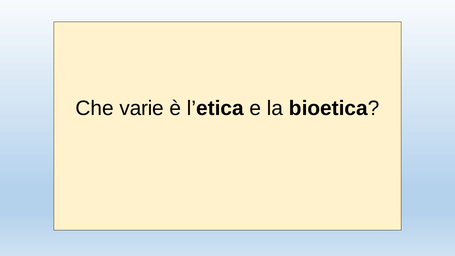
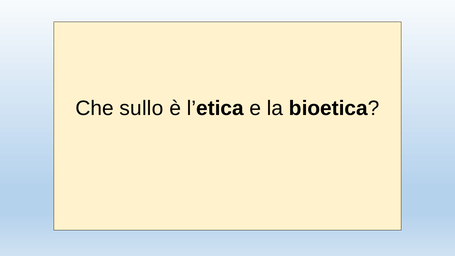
varie: varie -> sullo
